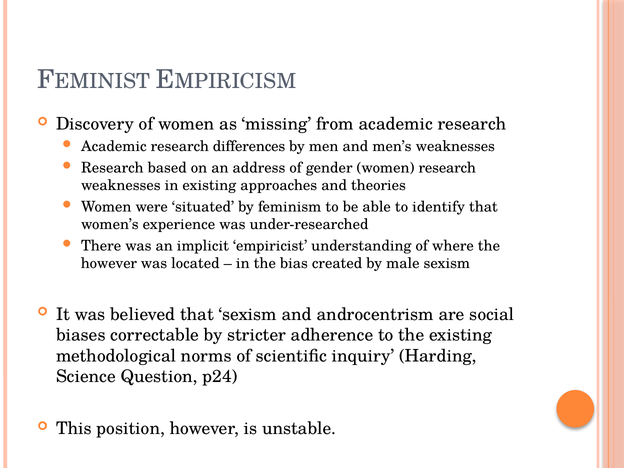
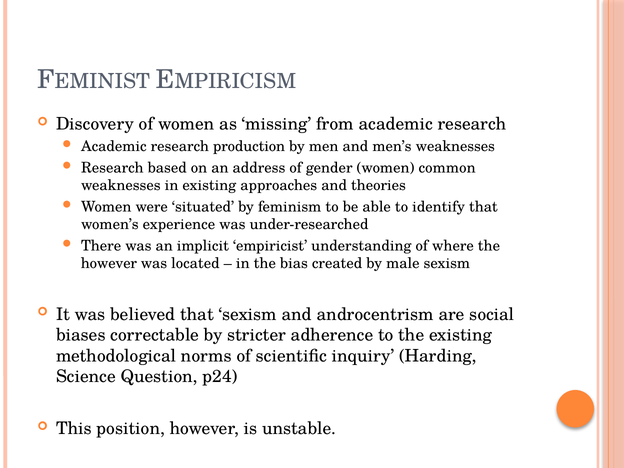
differences: differences -> production
women research: research -> common
